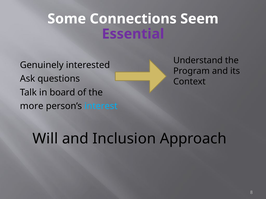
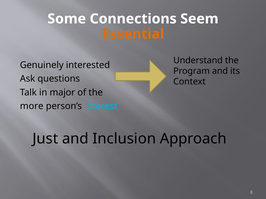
Essential colour: purple -> orange
board: board -> major
Will: Will -> Just
